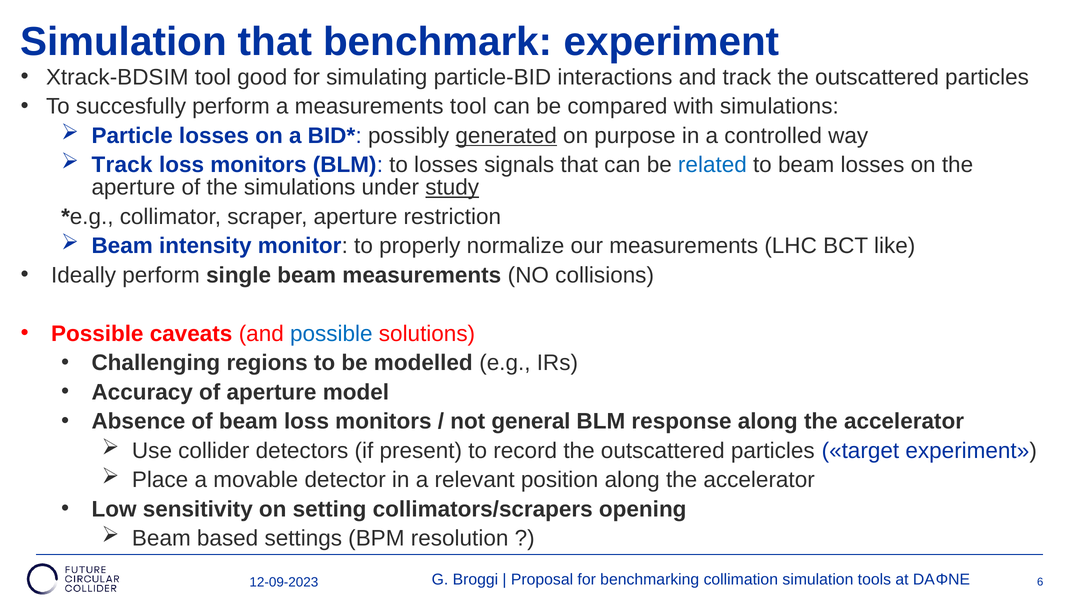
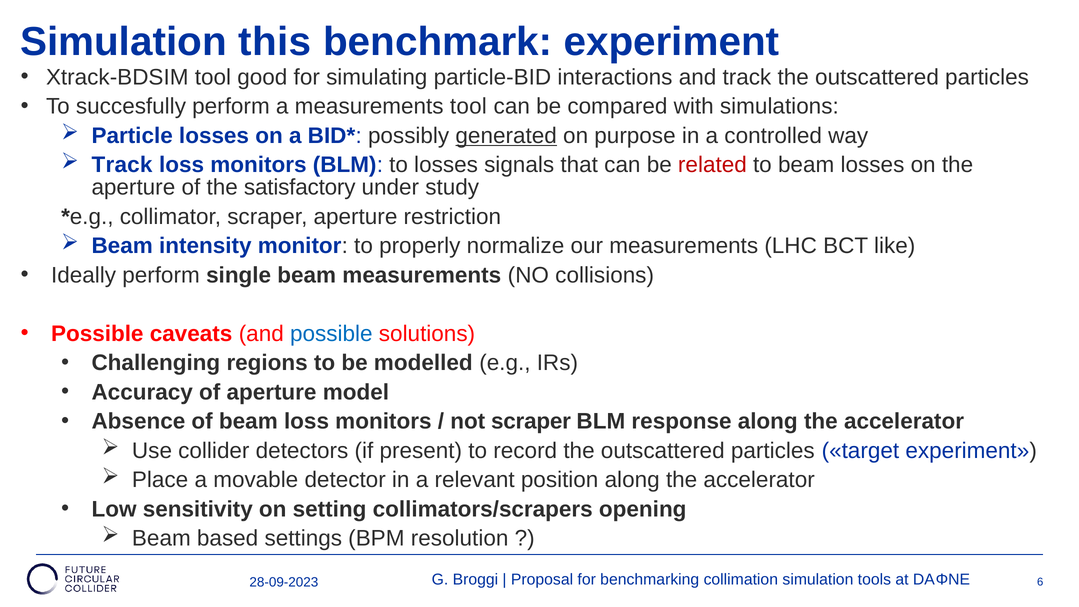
Simulation that: that -> this
related colour: blue -> red
the simulations: simulations -> satisfactory
study underline: present -> none
not general: general -> scraper
12-09-2023: 12-09-2023 -> 28-09-2023
